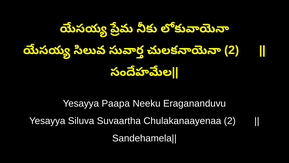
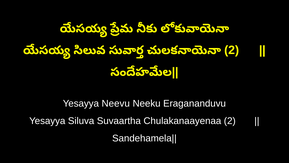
Paapa: Paapa -> Neevu
